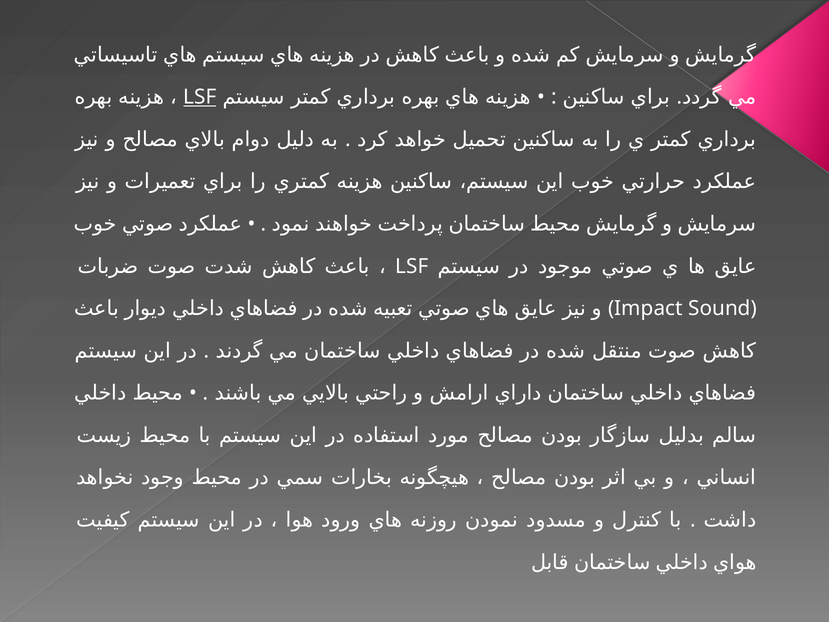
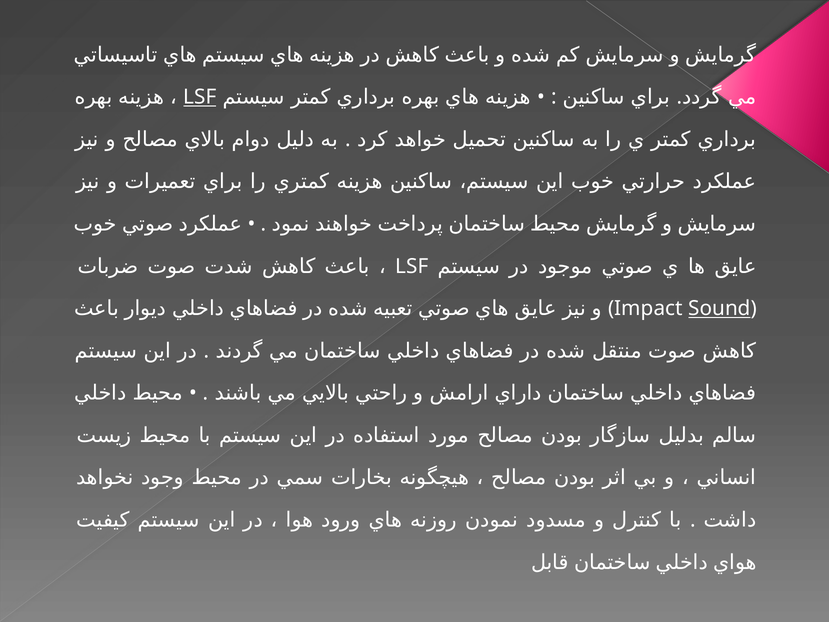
Sound underline: none -> present
